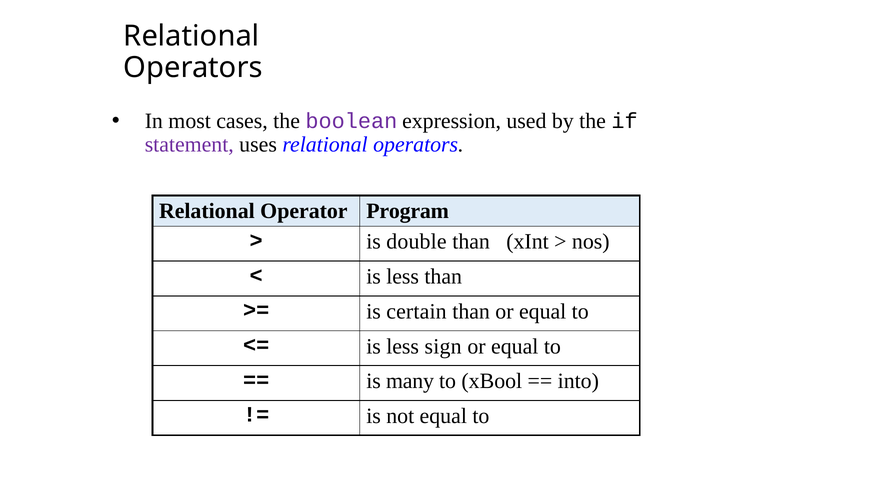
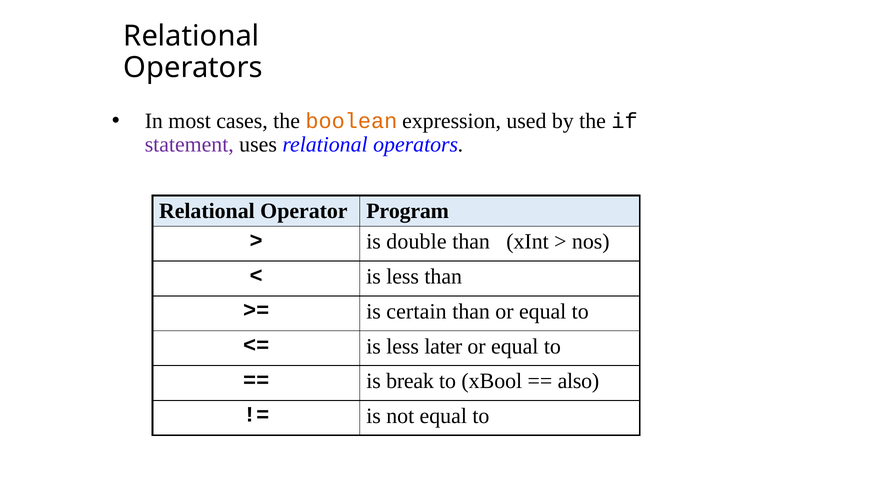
boolean colour: purple -> orange
sign: sign -> later
many: many -> break
into: into -> also
